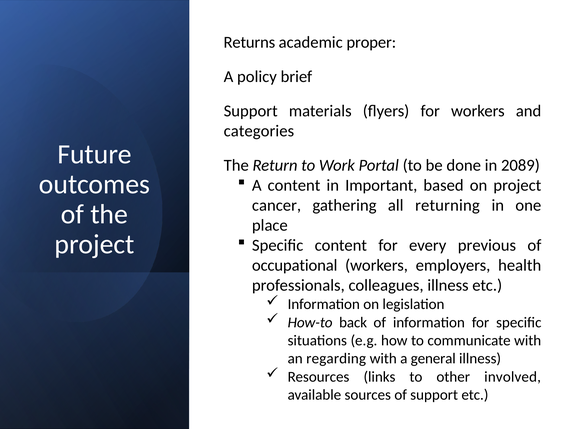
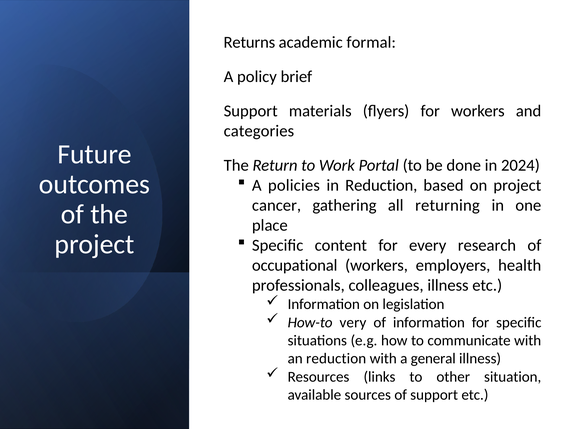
proper: proper -> formal
2089: 2089 -> 2024
A content: content -> policies
in Important: Important -> Reduction
previous: previous -> research
back: back -> very
an regarding: regarding -> reduction
involved: involved -> situation
